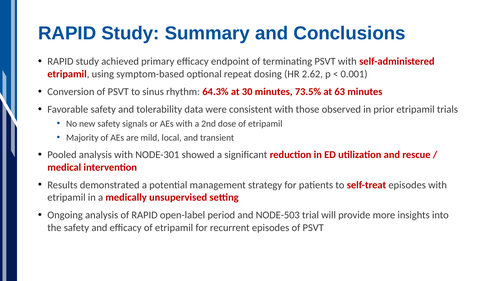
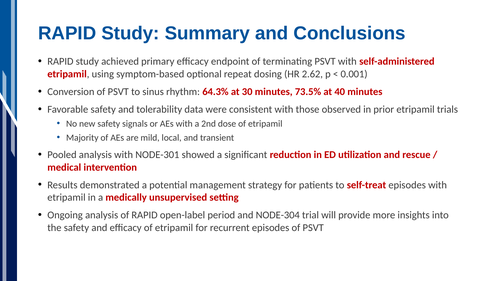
63: 63 -> 40
NODE-503: NODE-503 -> NODE-304
